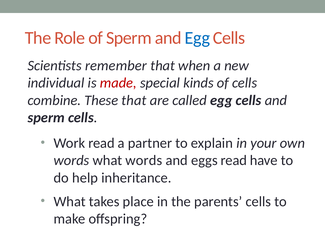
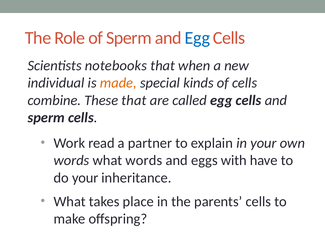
remember: remember -> notebooks
made colour: red -> orange
eggs read: read -> with
do help: help -> your
